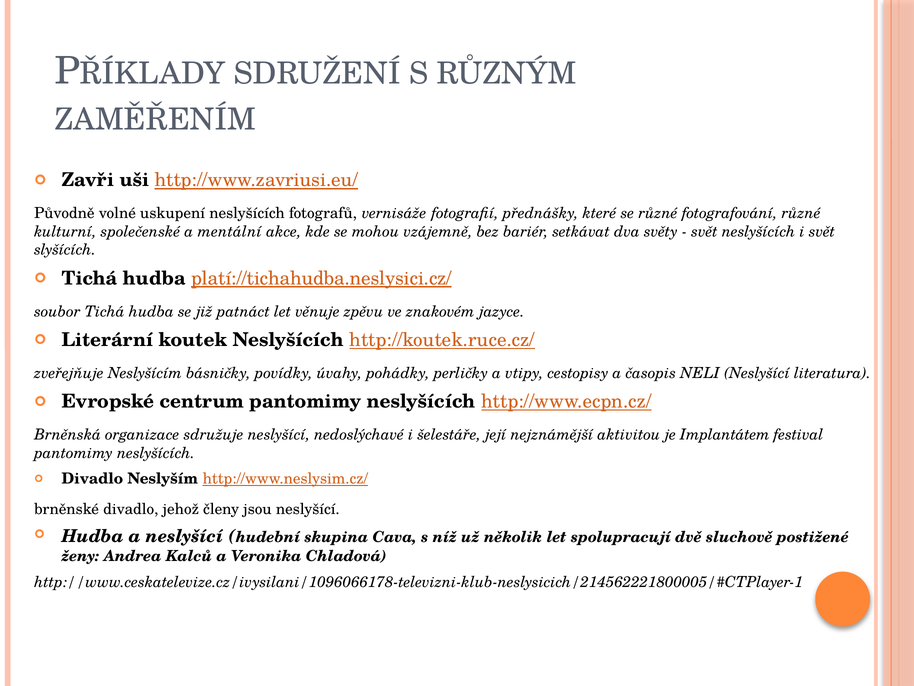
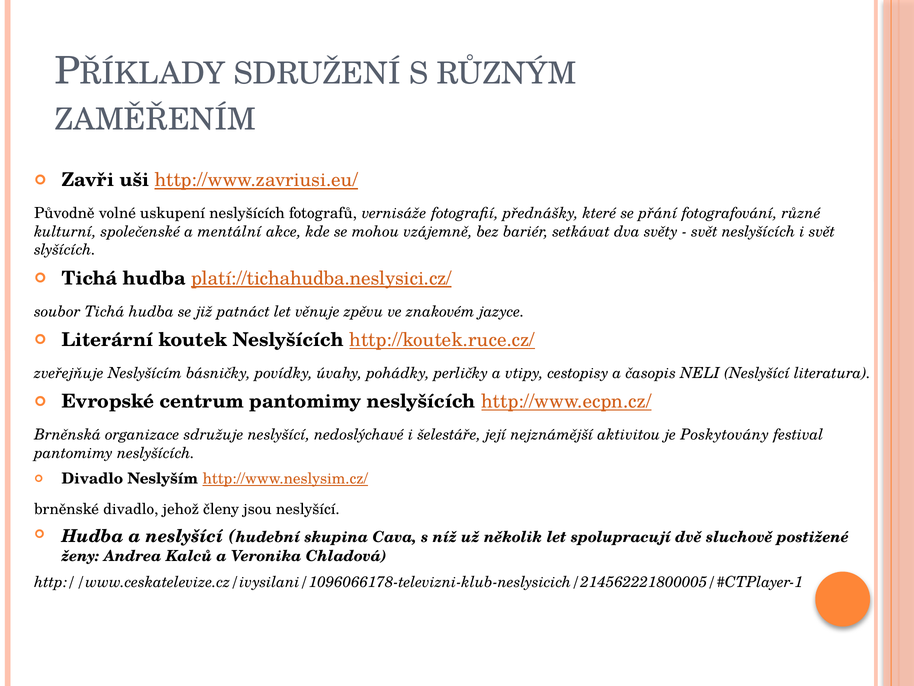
se různé: různé -> přání
Implantátem: Implantátem -> Poskytovány
